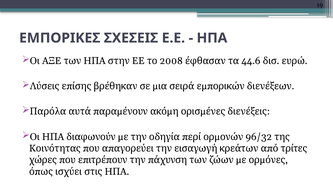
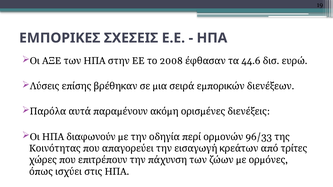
96/32: 96/32 -> 96/33
